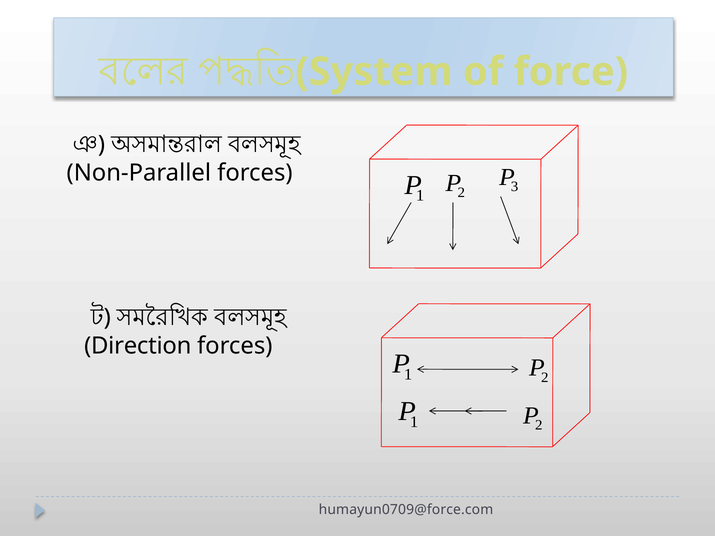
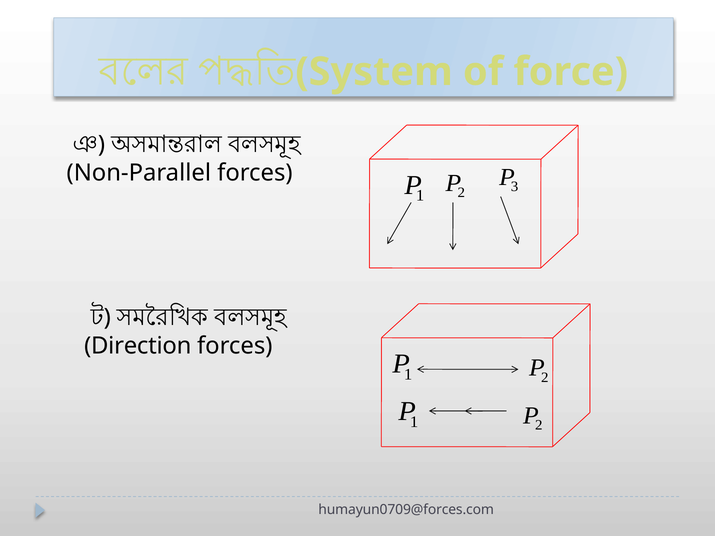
humayun0709@force.com: humayun0709@force.com -> humayun0709@forces.com
